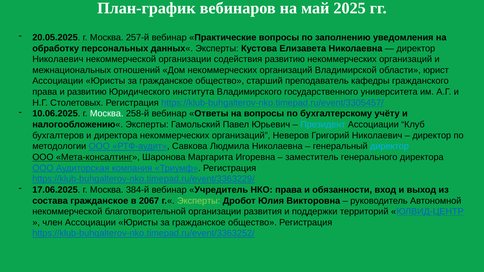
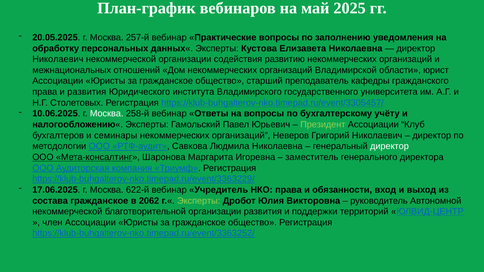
и развитию: развитию -> развития
Президент colour: light blue -> light green
и директора: директора -> семинары
директор at (389, 146) colour: light blue -> white
384-й: 384-й -> 622-й
2067: 2067 -> 2062
